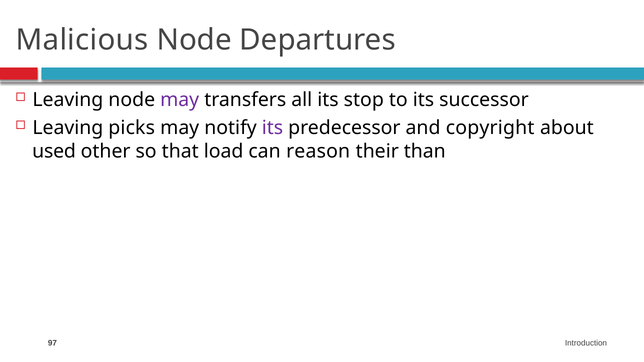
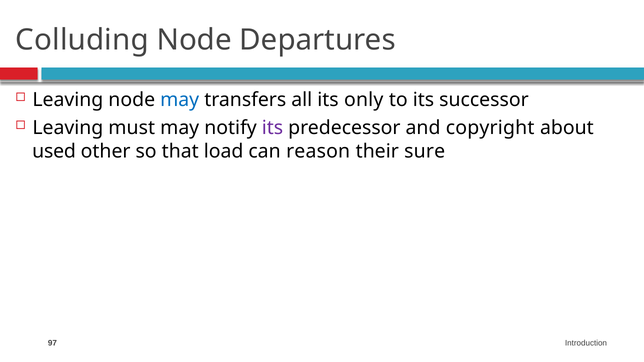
Malicious: Malicious -> Colluding
may at (180, 100) colour: purple -> blue
stop: stop -> only
picks: picks -> must
than: than -> sure
